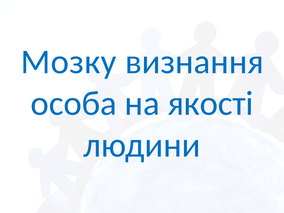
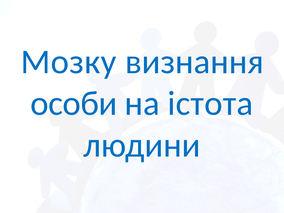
особа: особа -> особи
якості: якості -> істота
